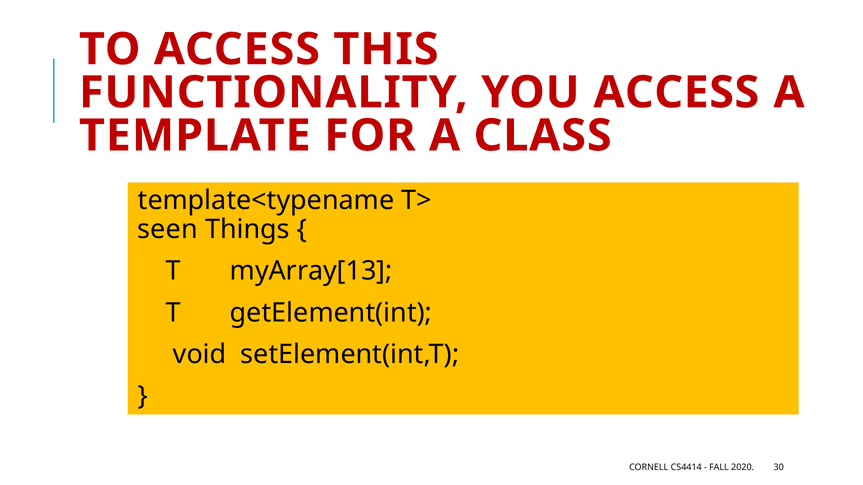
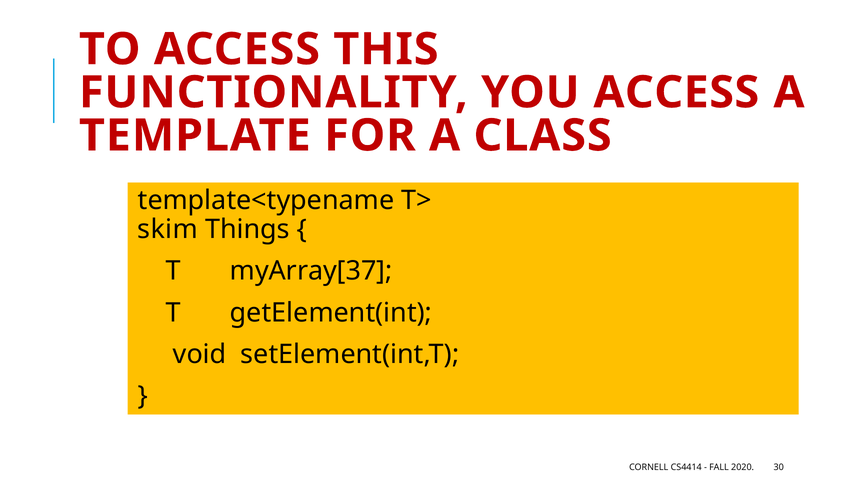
seen: seen -> skim
myArray[13: myArray[13 -> myArray[37
